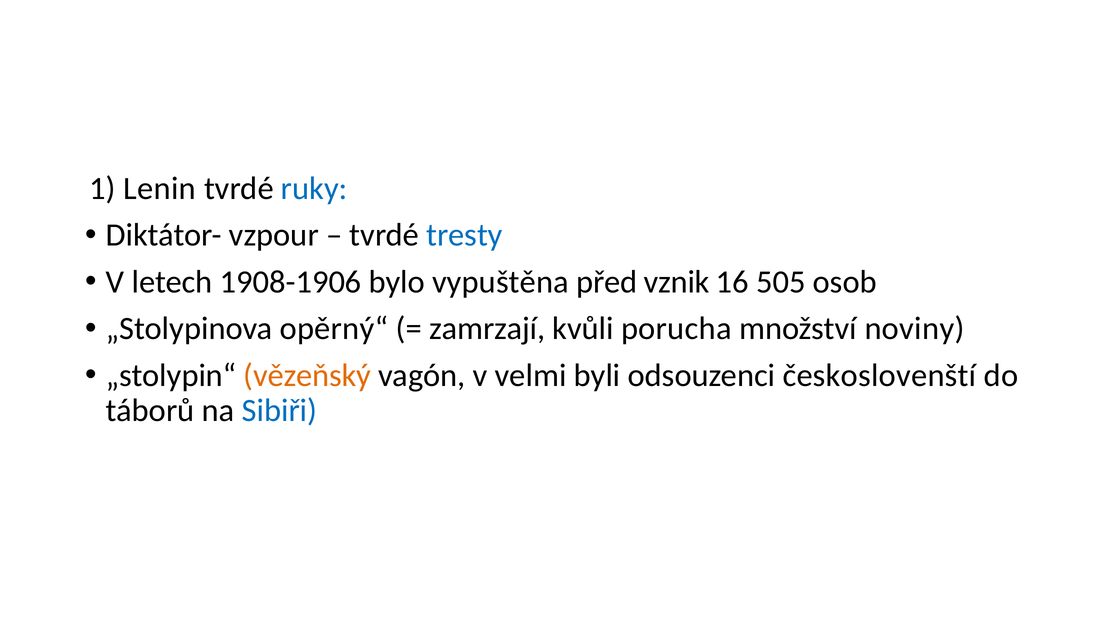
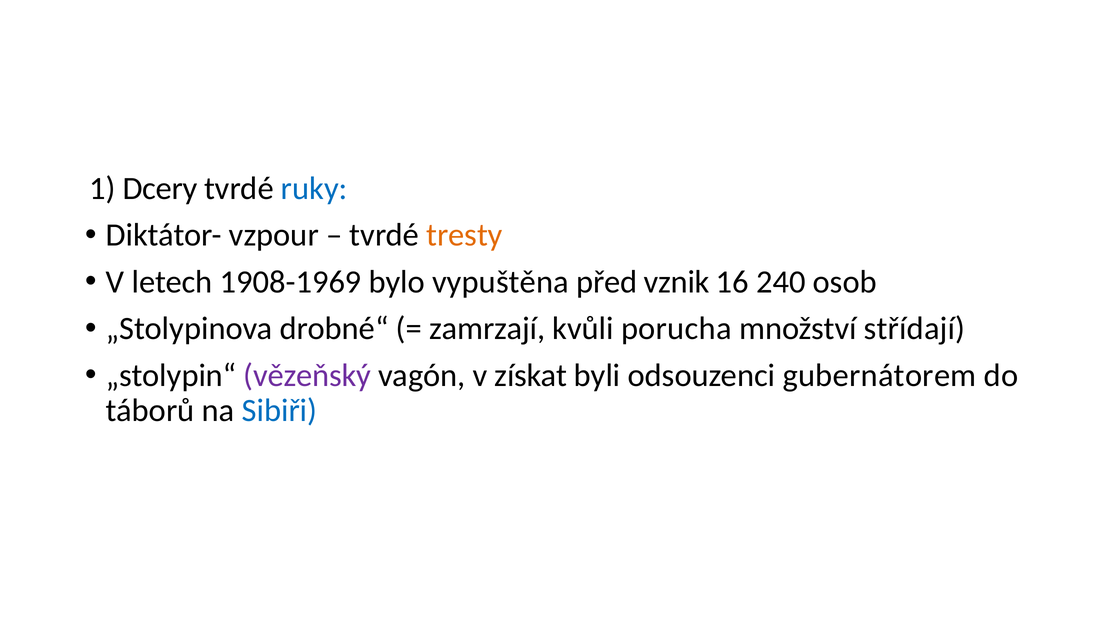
Lenin: Lenin -> Dcery
tresty colour: blue -> orange
1908-1906: 1908-1906 -> 1908-1969
505: 505 -> 240
opěrný“: opěrný“ -> drobné“
noviny: noviny -> střídají
vězeňský colour: orange -> purple
velmi: velmi -> získat
českoslovenští: českoslovenští -> gubernátorem
